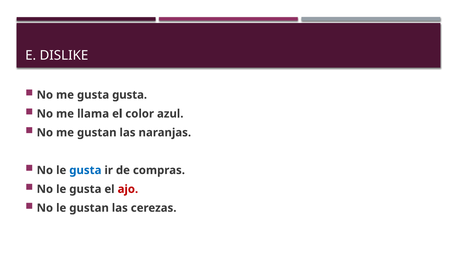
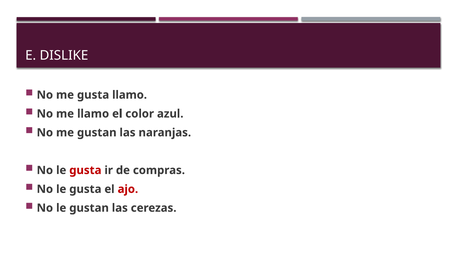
gusta gusta: gusta -> llamo
me llama: llama -> llamo
gusta at (85, 170) colour: blue -> red
